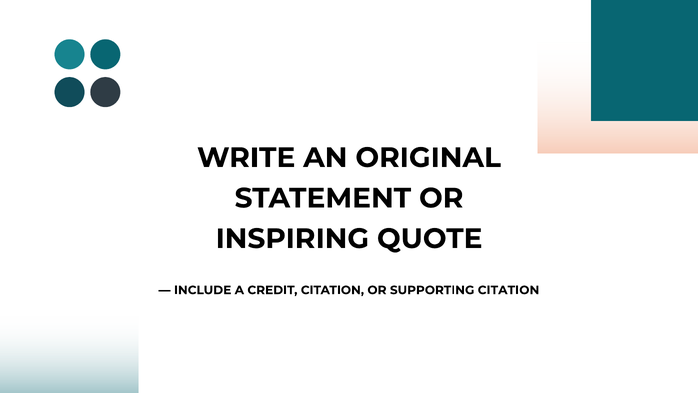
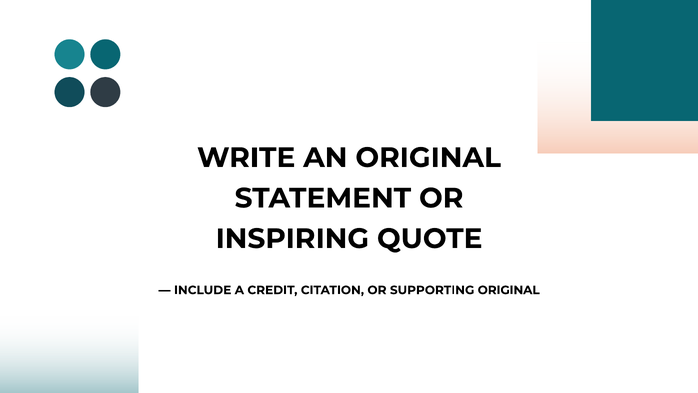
SUPPORTING CITATION: CITATION -> ORIGINAL
